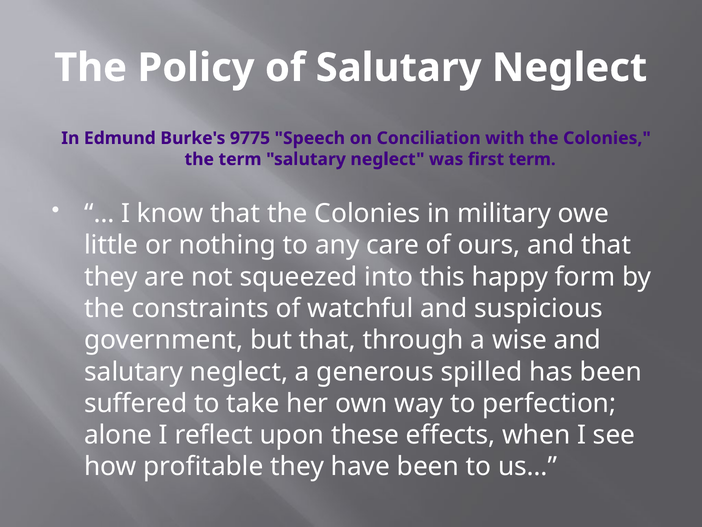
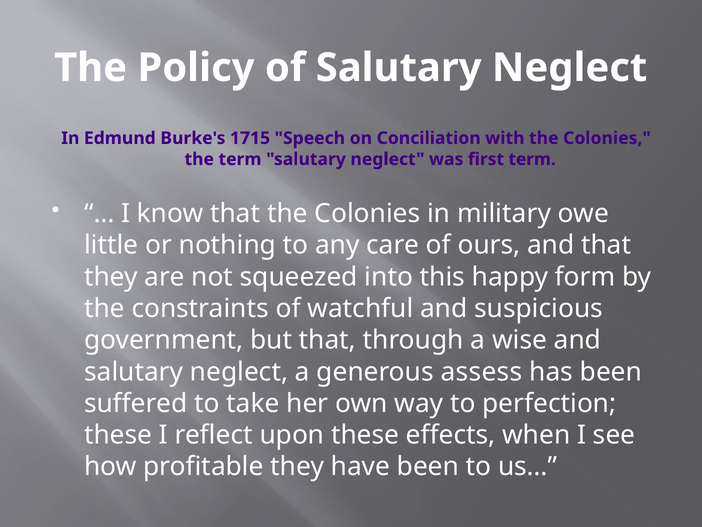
9775: 9775 -> 1715
spilled: spilled -> assess
alone at (118, 435): alone -> these
